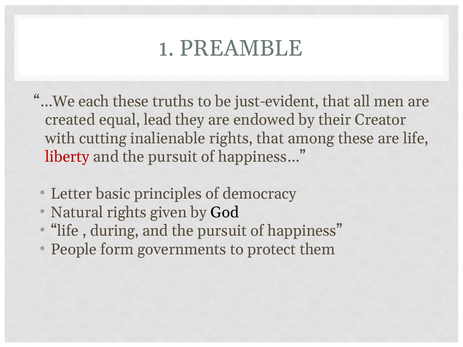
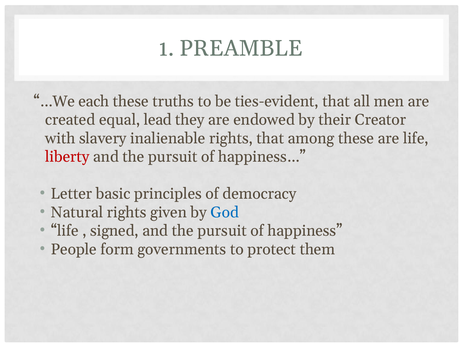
just-evident: just-evident -> ties-evident
cutting: cutting -> slavery
God colour: black -> blue
during: during -> signed
